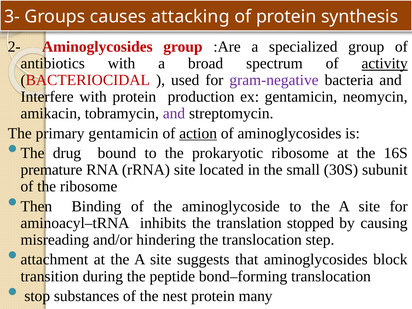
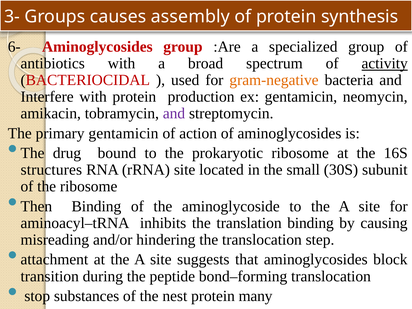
attacking: attacking -> assembly
2-: 2- -> 6-
gram-negative colour: purple -> orange
action underline: present -> none
premature: premature -> structures
translation stopped: stopped -> binding
